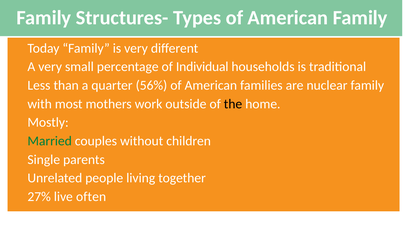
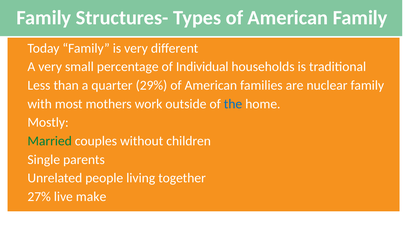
56%: 56% -> 29%
the colour: black -> blue
often: often -> make
